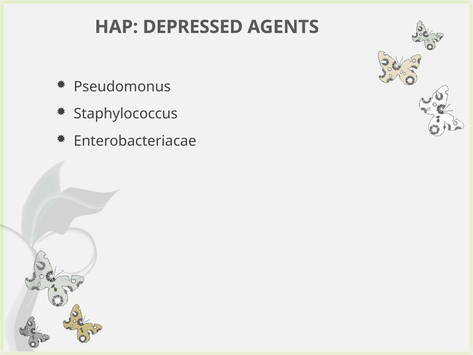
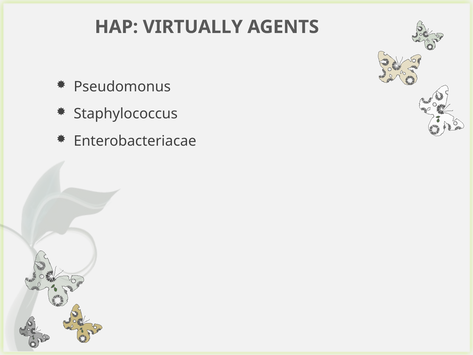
DEPRESSED: DEPRESSED -> VIRTUALLY
